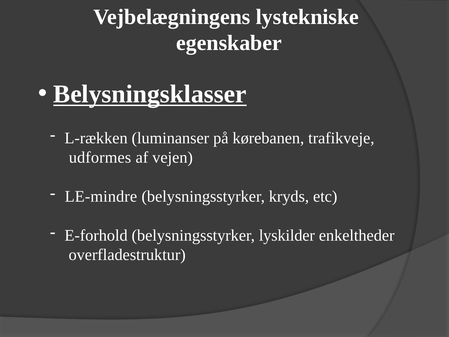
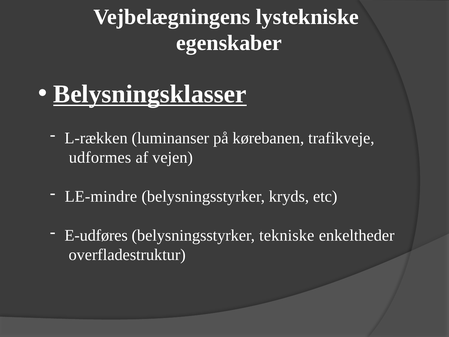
E-forhold: E-forhold -> E-udføres
lyskilder: lyskilder -> tekniske
